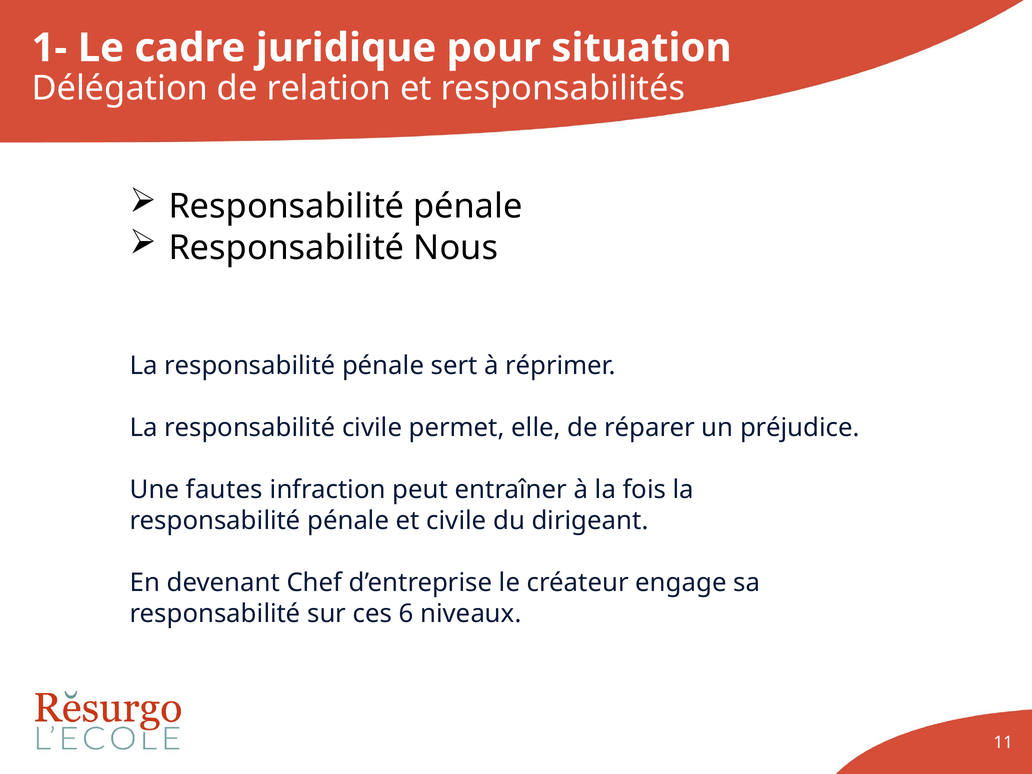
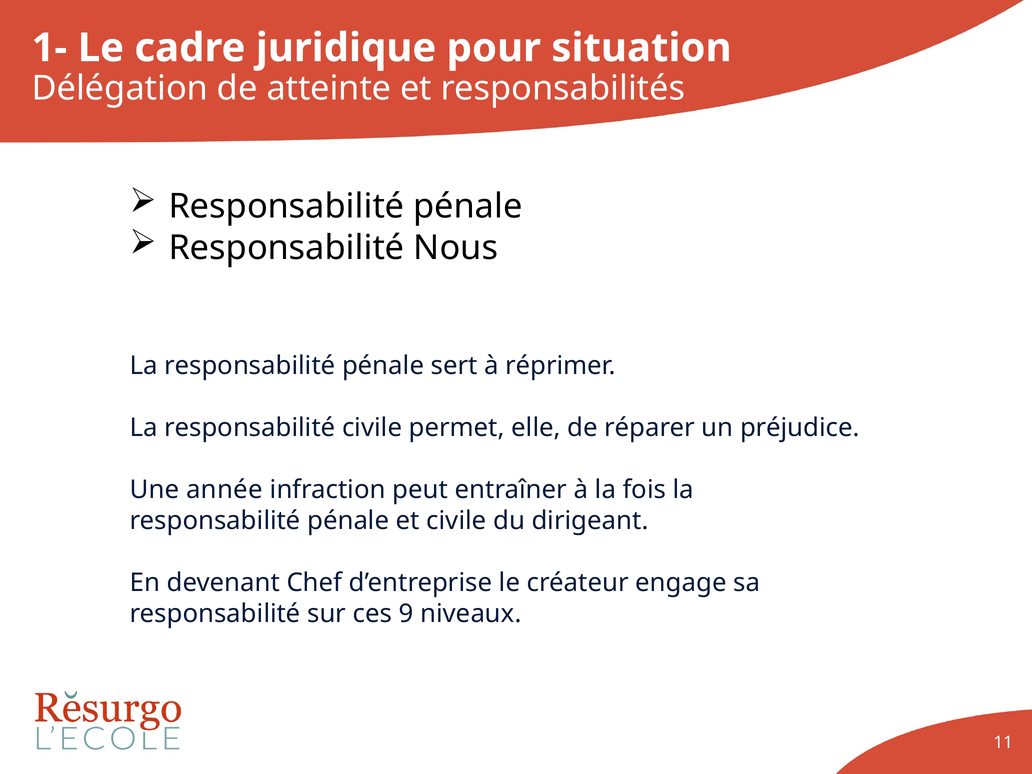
relation: relation -> atteinte
fautes: fautes -> année
6: 6 -> 9
